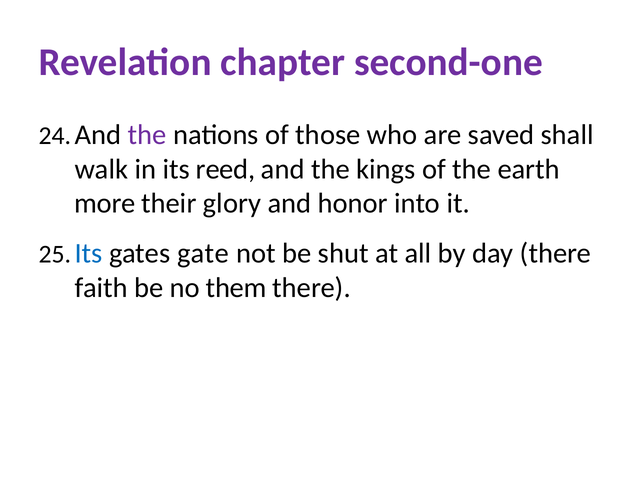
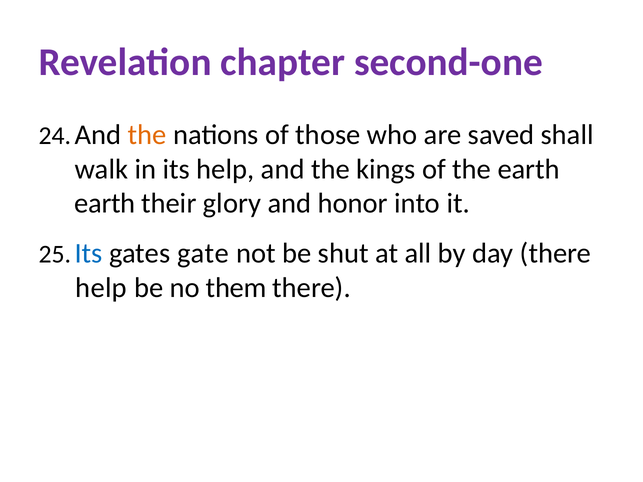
the at (147, 135) colour: purple -> orange
its reed: reed -> help
more at (105, 204): more -> earth
faith at (101, 288): faith -> help
